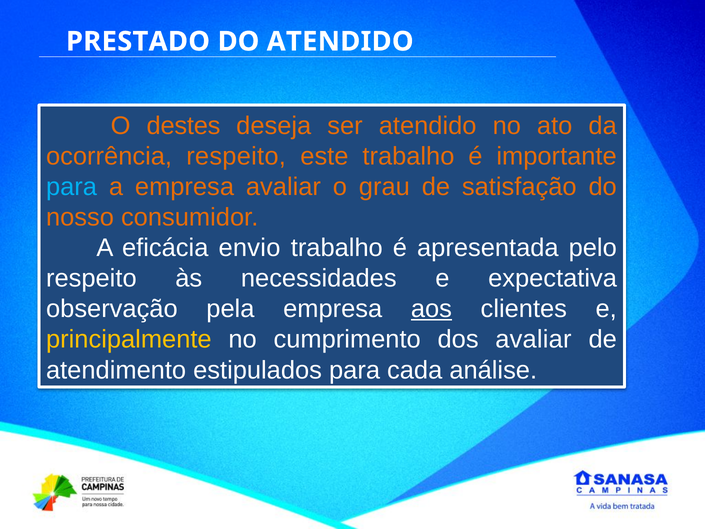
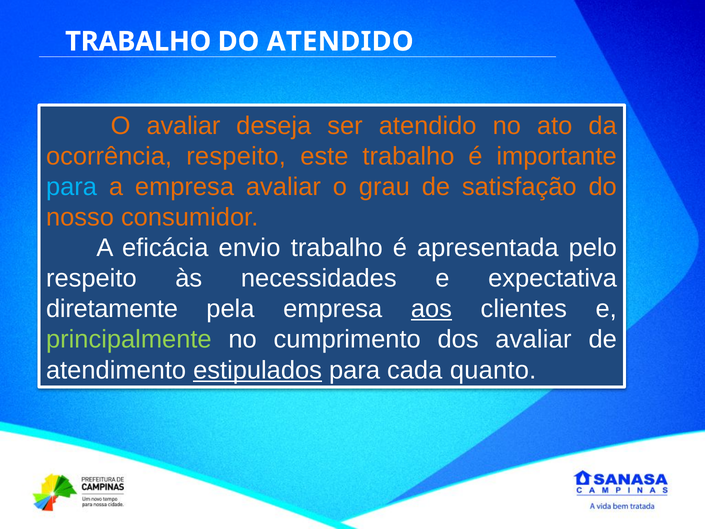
PRESTADO at (138, 41): PRESTADO -> TRABALHO
O destes: destes -> avaliar
observação: observação -> diretamente
principalmente colour: yellow -> light green
estipulados underline: none -> present
análise: análise -> quanto
